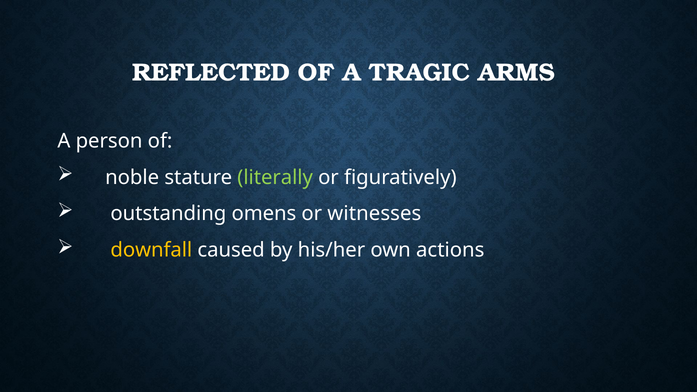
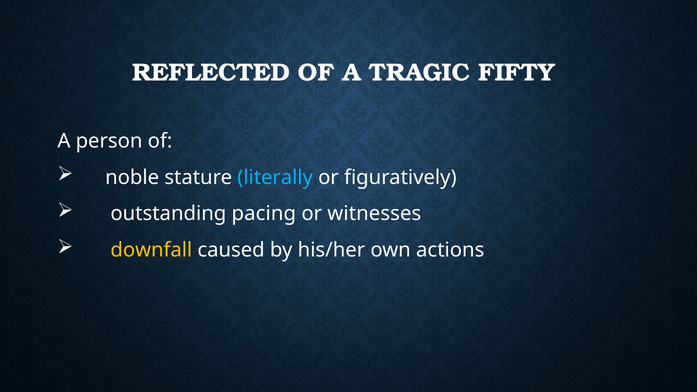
ARMS: ARMS -> FIFTY
literally colour: light green -> light blue
omens: omens -> pacing
